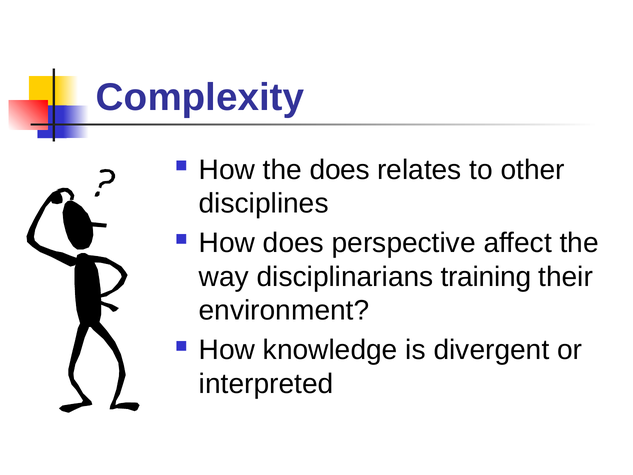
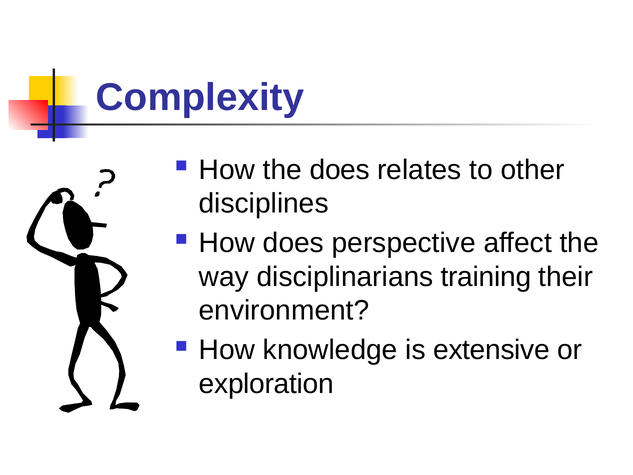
divergent: divergent -> extensive
interpreted: interpreted -> exploration
